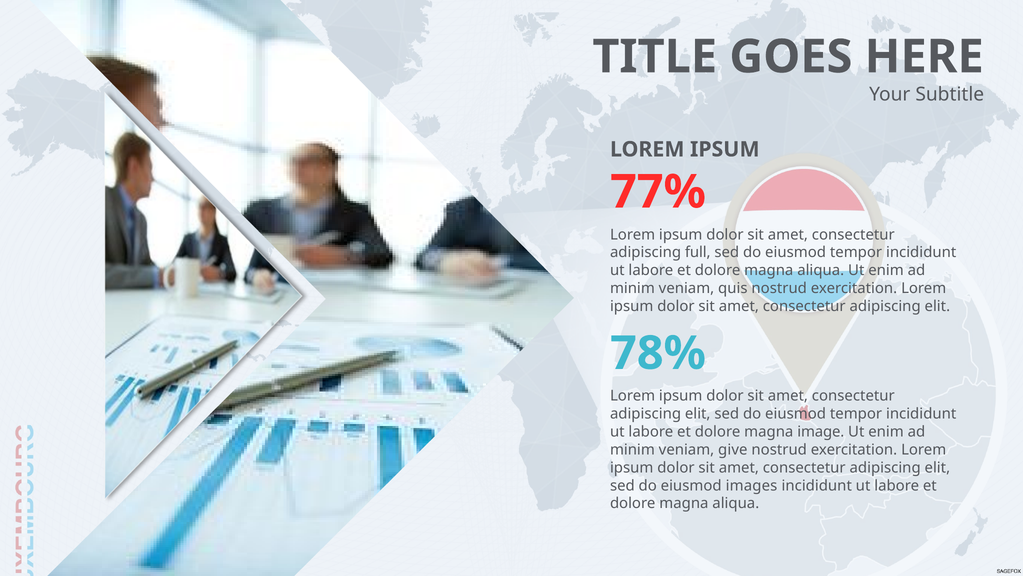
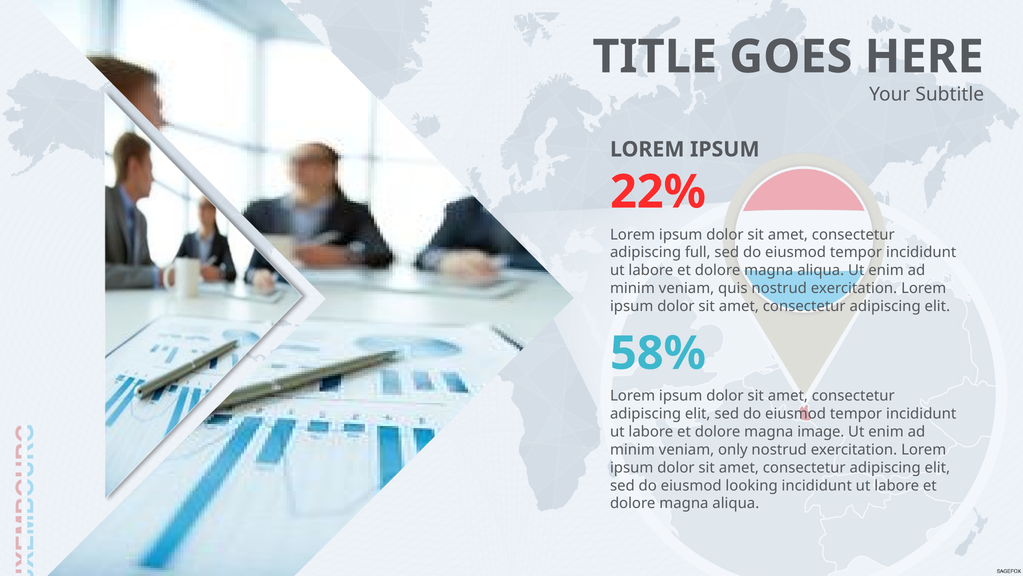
77%: 77% -> 22%
78%: 78% -> 58%
give: give -> only
images: images -> looking
